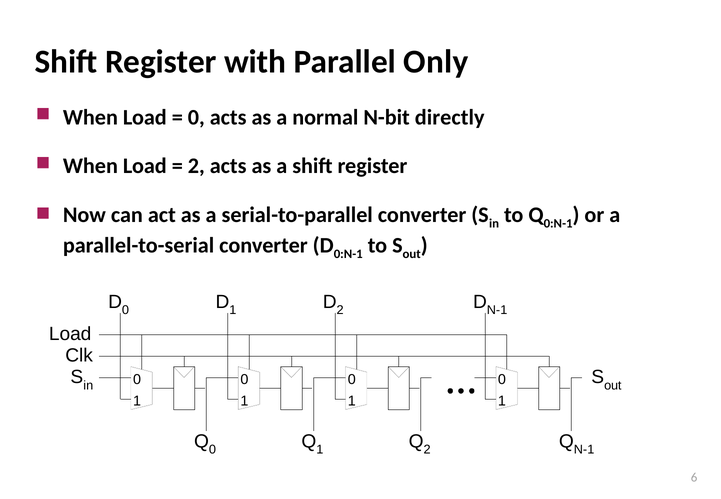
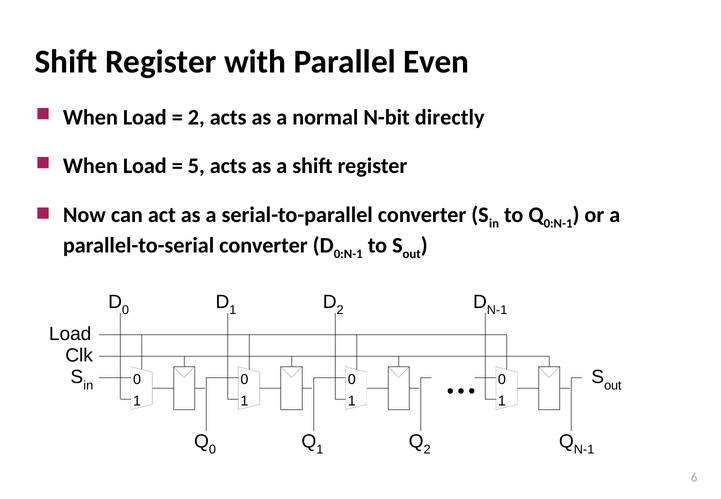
Only: Only -> Even
0 at (196, 117): 0 -> 2
2 at (196, 166): 2 -> 5
